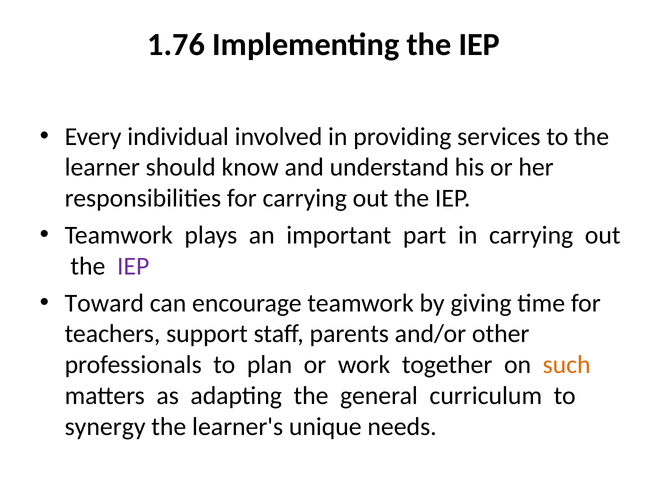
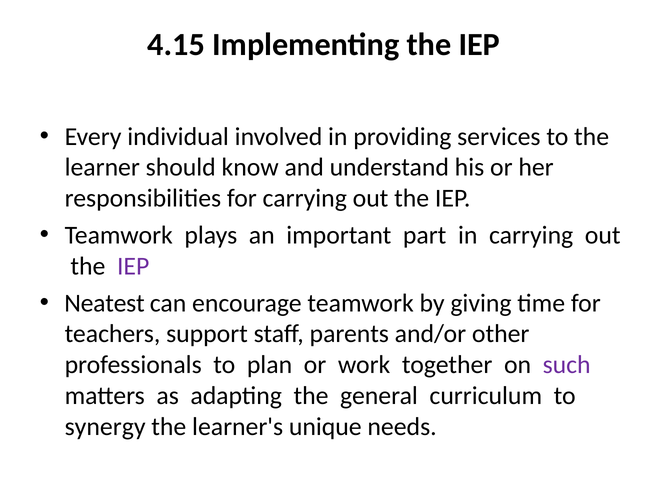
1.76: 1.76 -> 4.15
Toward: Toward -> Neatest
such colour: orange -> purple
